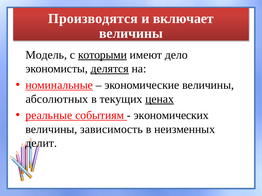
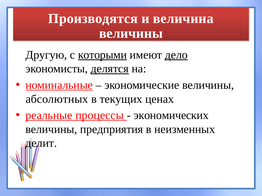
включает: включает -> величина
Модель: Модель -> Другую
дело underline: none -> present
ценах underline: present -> none
событиям: событиям -> процессы
зависимость: зависимость -> предприятия
